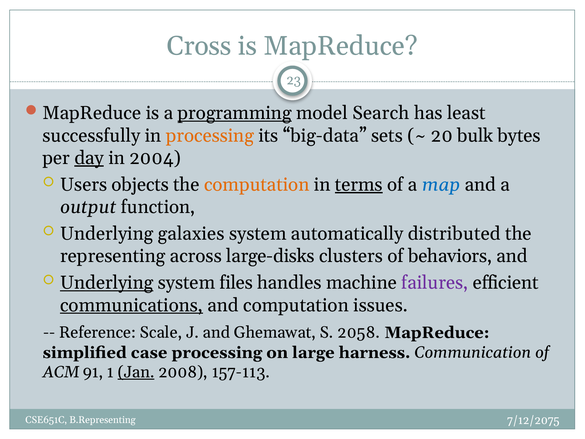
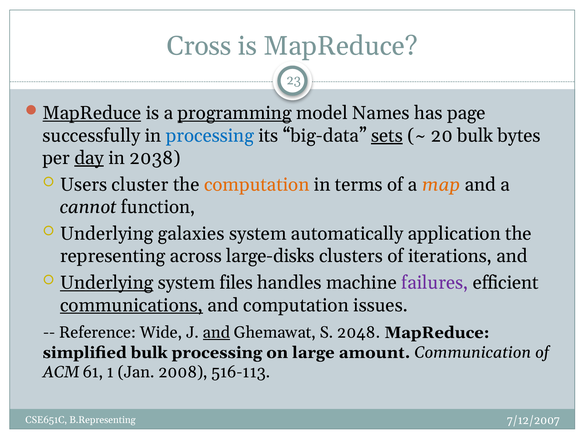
MapReduce at (92, 113) underline: none -> present
Search: Search -> Names
least: least -> page
processing at (210, 136) colour: orange -> blue
sets underline: none -> present
2004: 2004 -> 2038
objects: objects -> cluster
terms underline: present -> none
map colour: blue -> orange
output: output -> cannot
distributed: distributed -> application
behaviors: behaviors -> iterations
Scale: Scale -> Wide
and at (216, 332) underline: none -> present
2058: 2058 -> 2048
simplified case: case -> bulk
harness: harness -> amount
91: 91 -> 61
Jan underline: present -> none
157-113: 157-113 -> 516-113
7/12/2075: 7/12/2075 -> 7/12/2007
